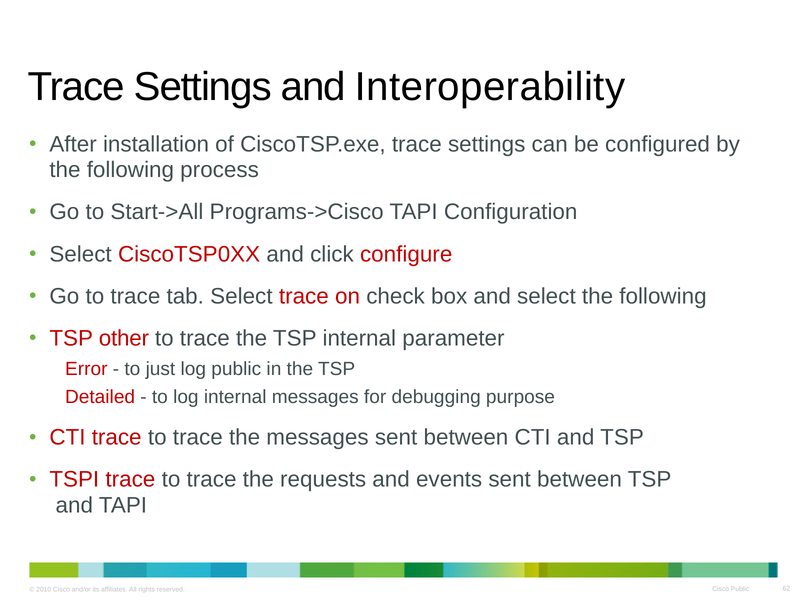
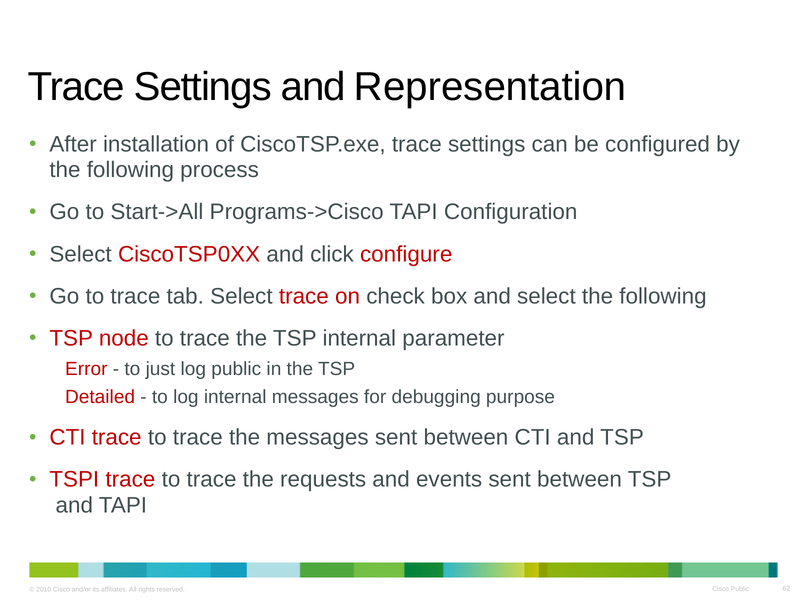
Interoperability: Interoperability -> Representation
other: other -> node
